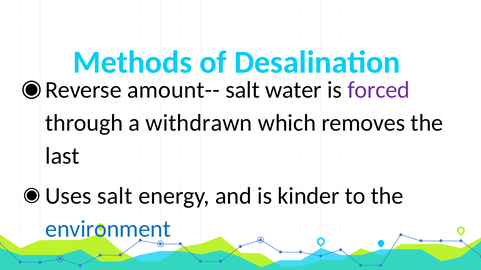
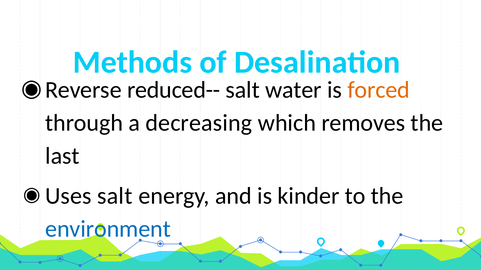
amount--: amount-- -> reduced--
forced colour: purple -> orange
withdrawn: withdrawn -> decreasing
